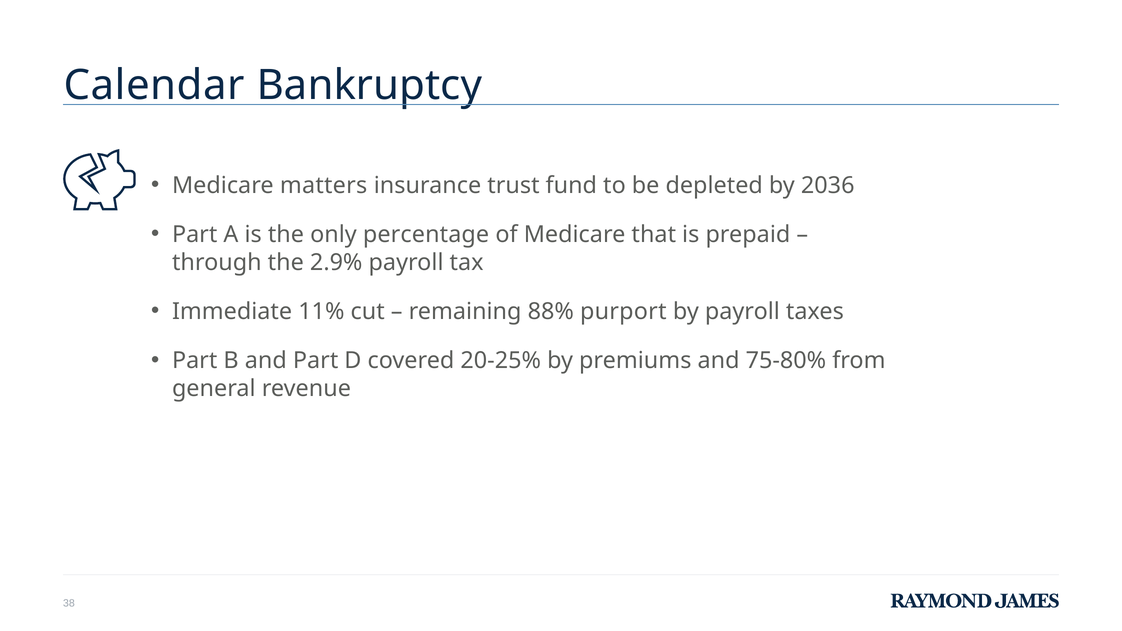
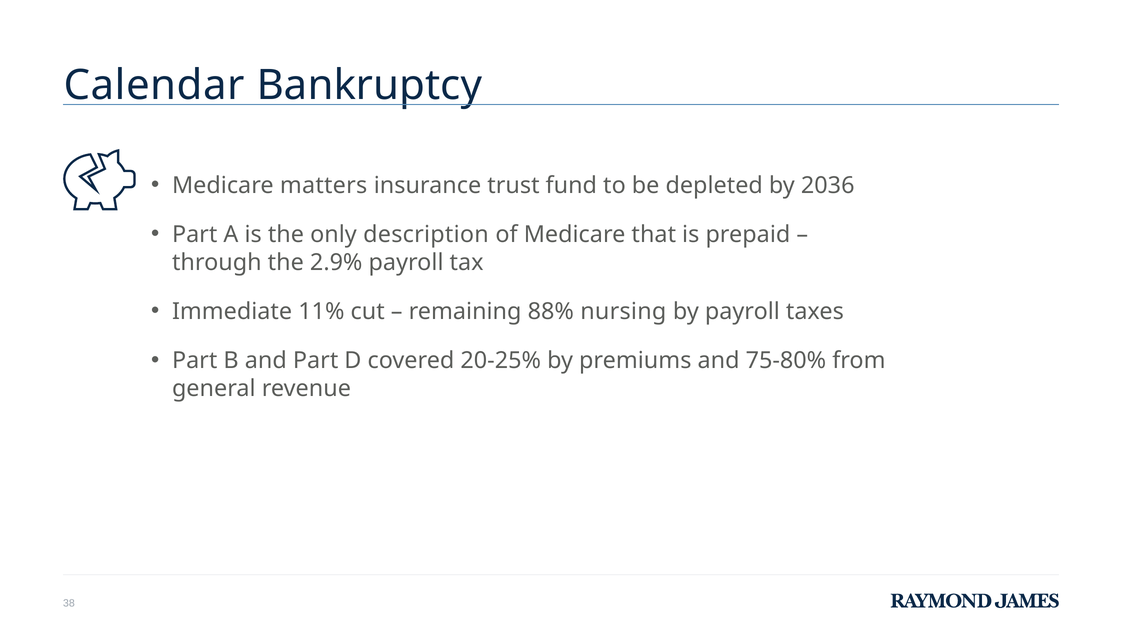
percentage: percentage -> description
purport: purport -> nursing
